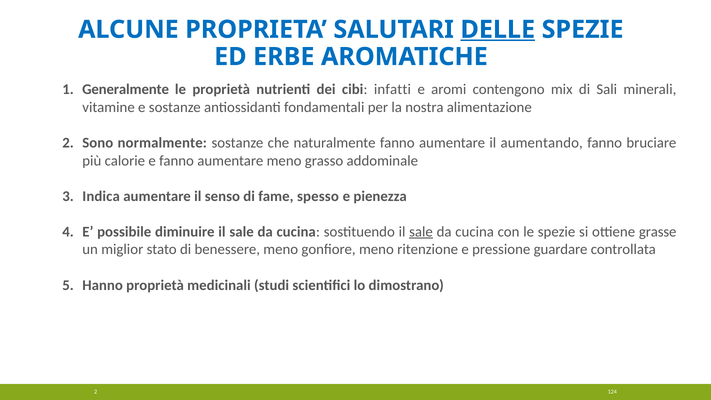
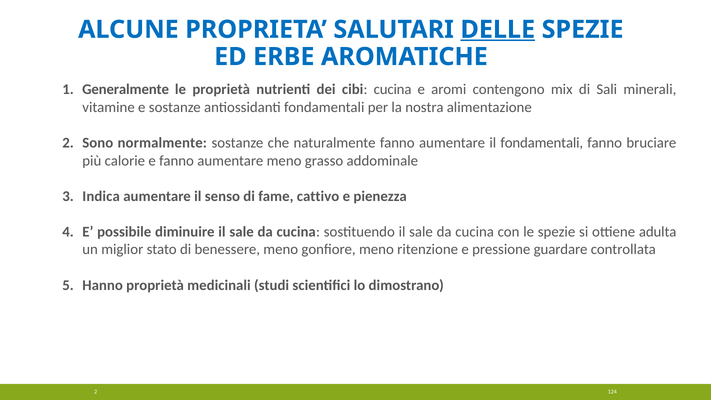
cibi infatti: infatti -> cucina
il aumentando: aumentando -> fondamentali
spesso: spesso -> cattivo
sale at (421, 232) underline: present -> none
grasse: grasse -> adulta
